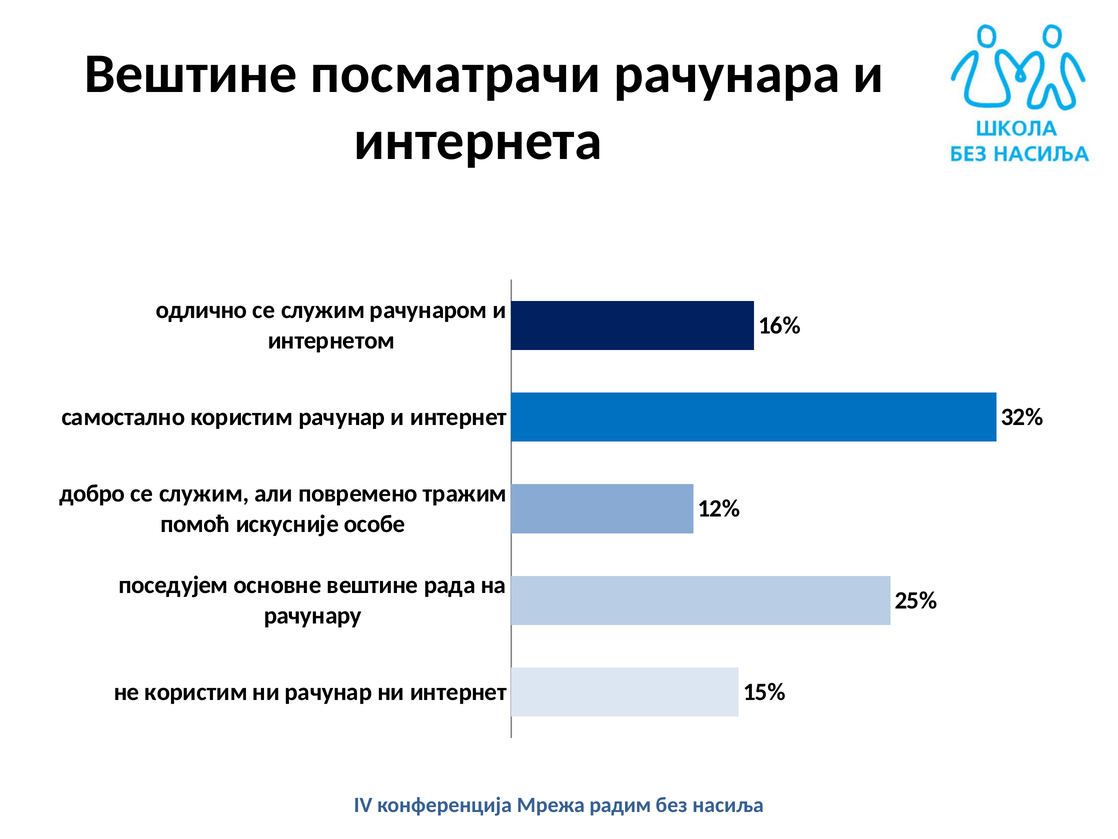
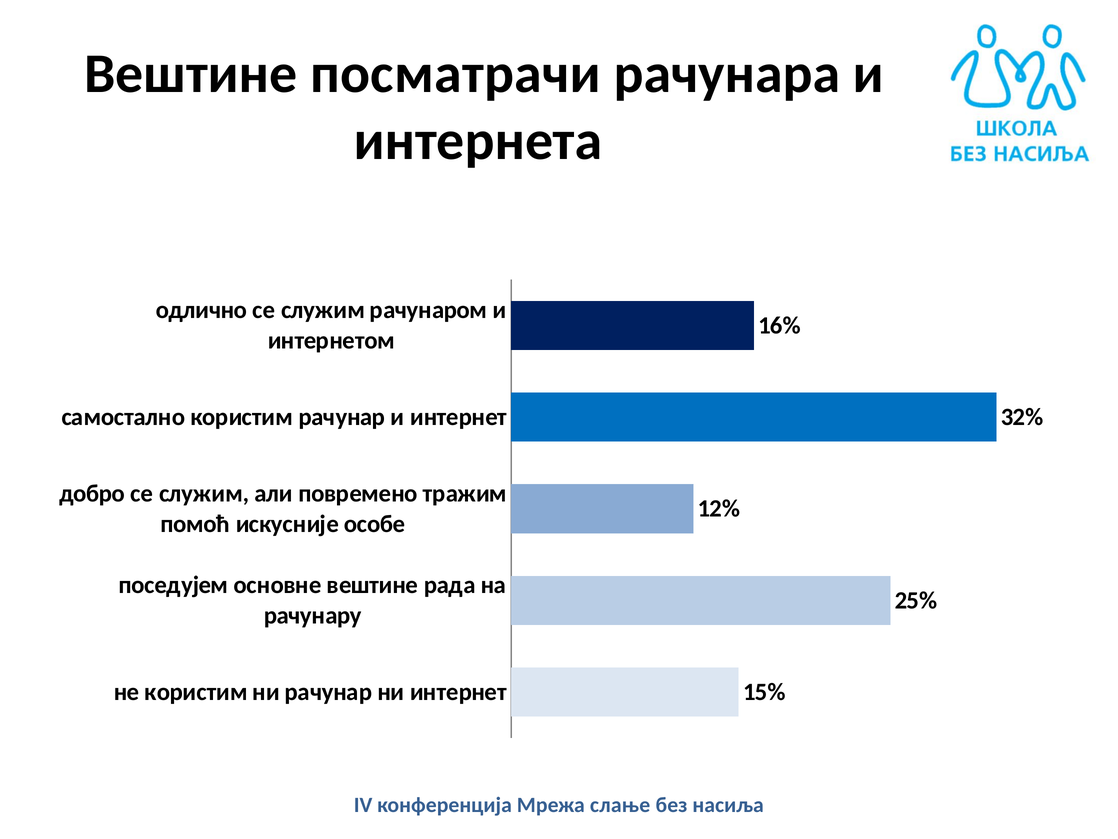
радим: радим -> слање
